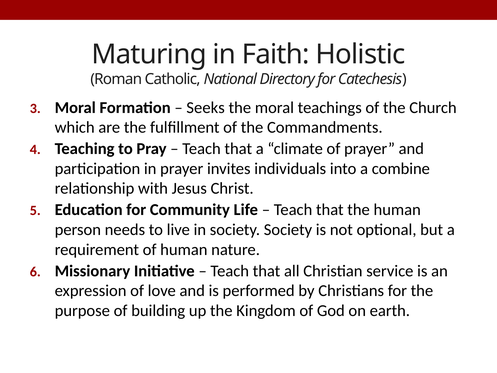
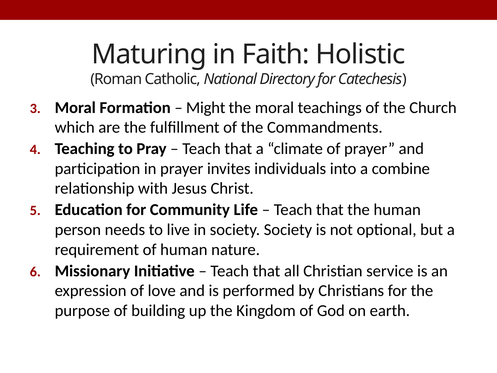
Seeks: Seeks -> Might
